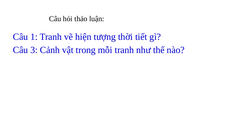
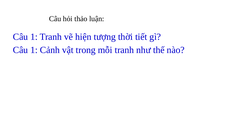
3 at (34, 50): 3 -> 1
